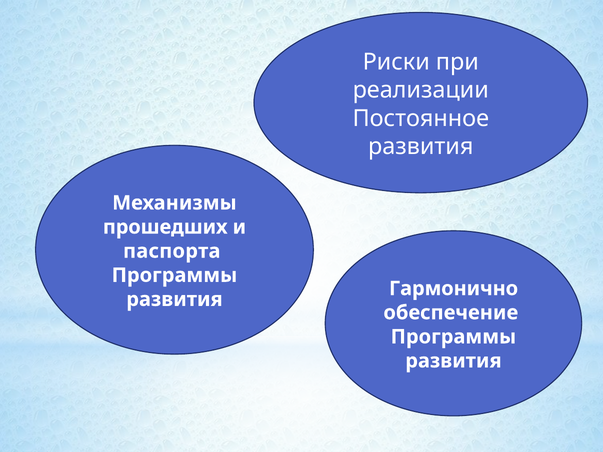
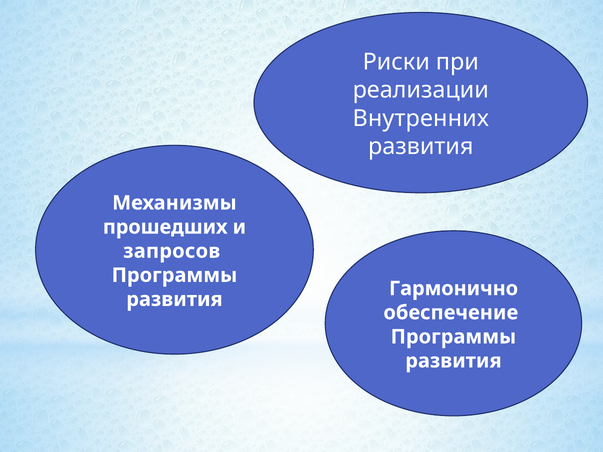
Постоянное: Постоянное -> Внутренних
паспорта: паспорта -> запросов
